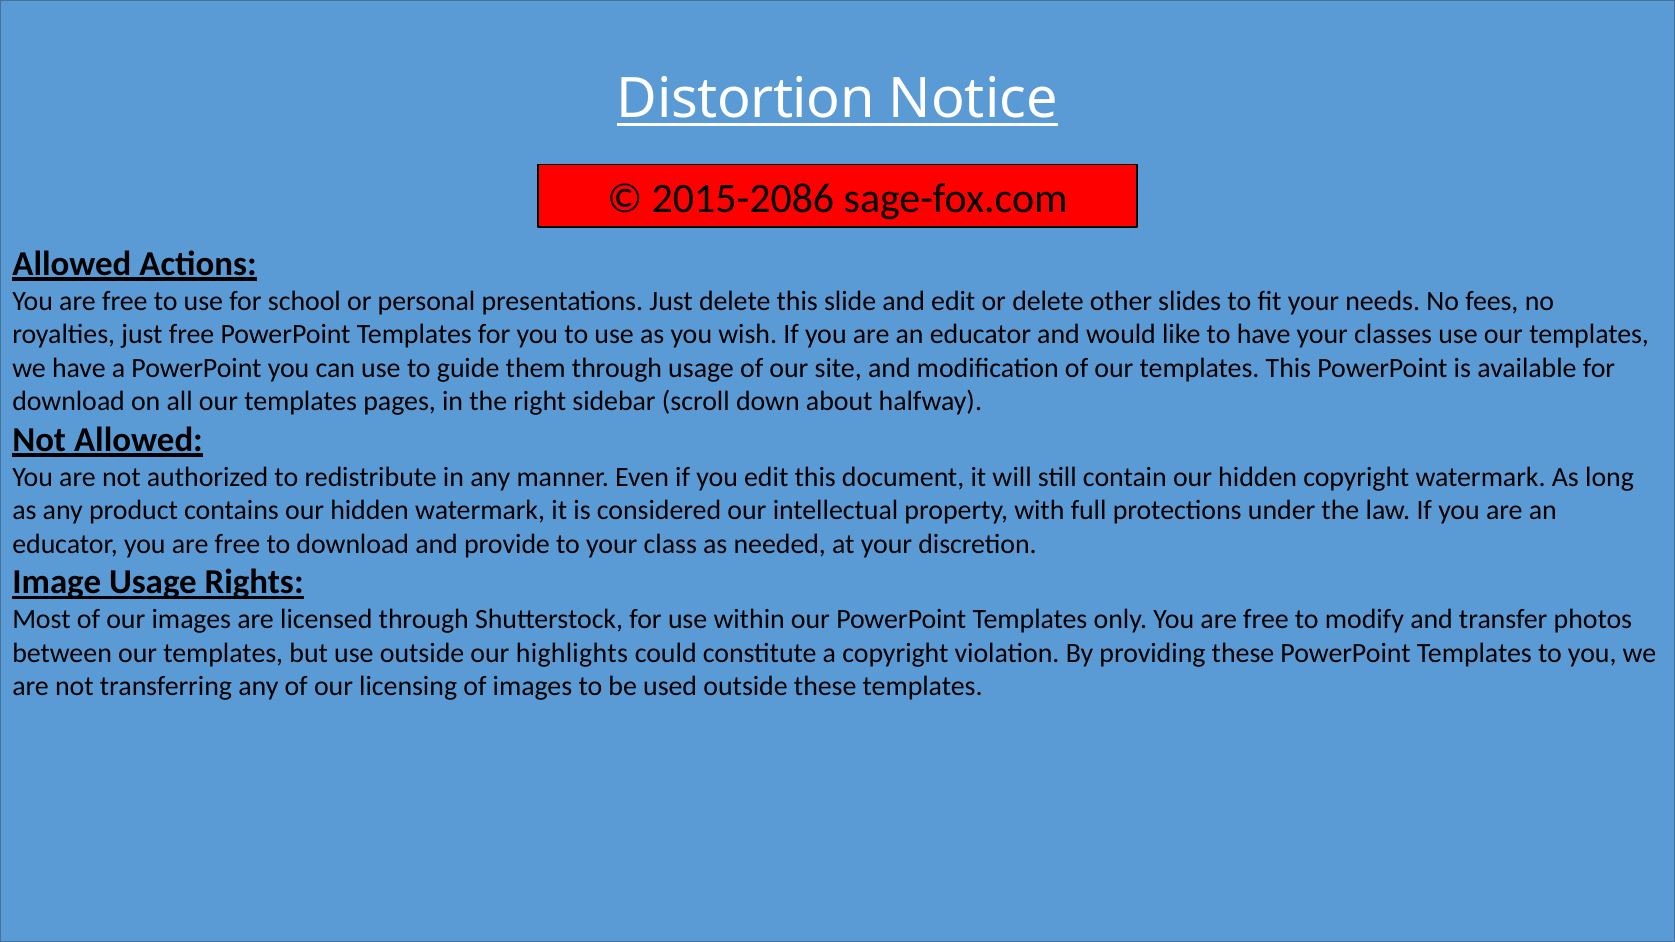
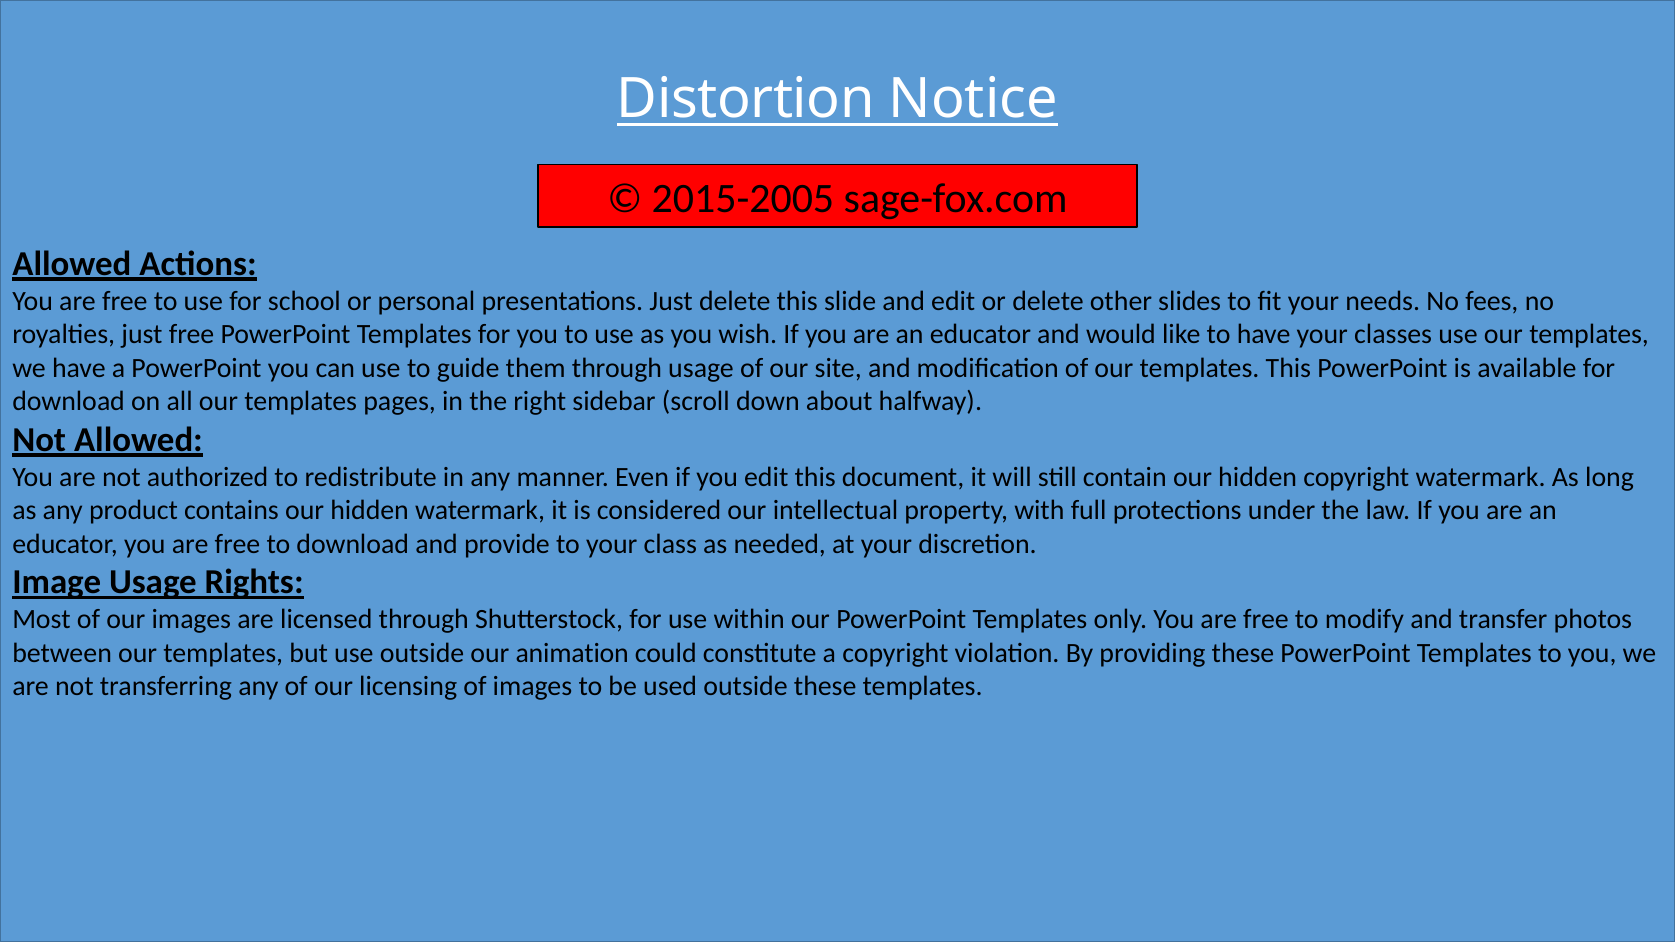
2015-2086: 2015-2086 -> 2015-2005
highlights: highlights -> animation
